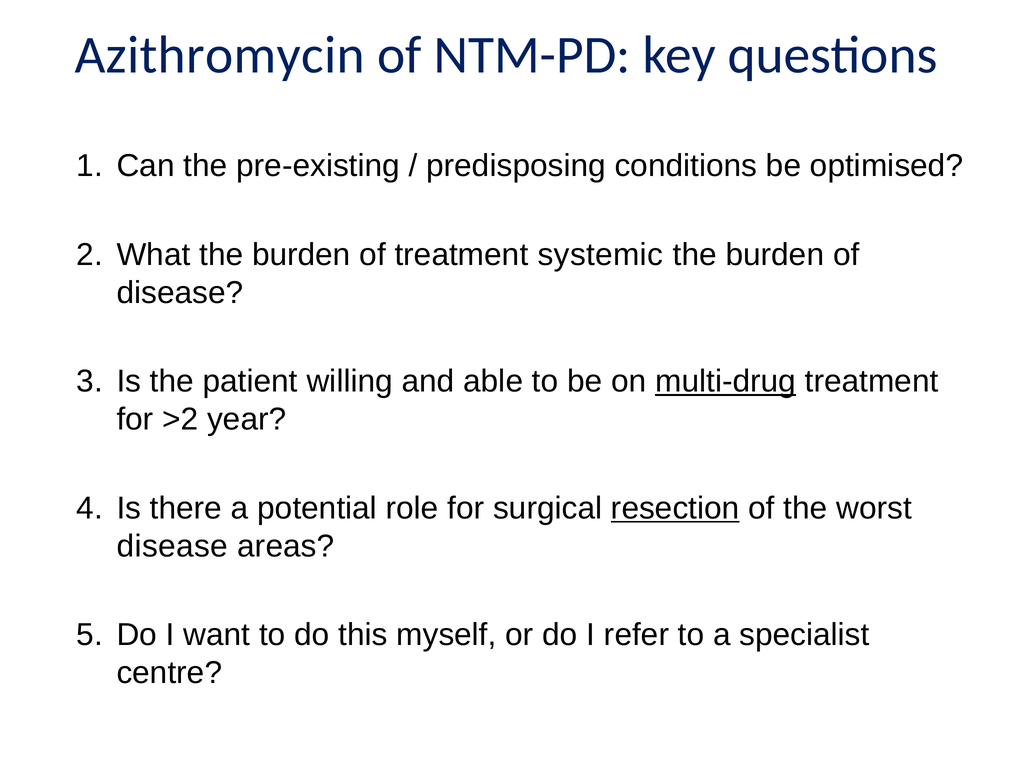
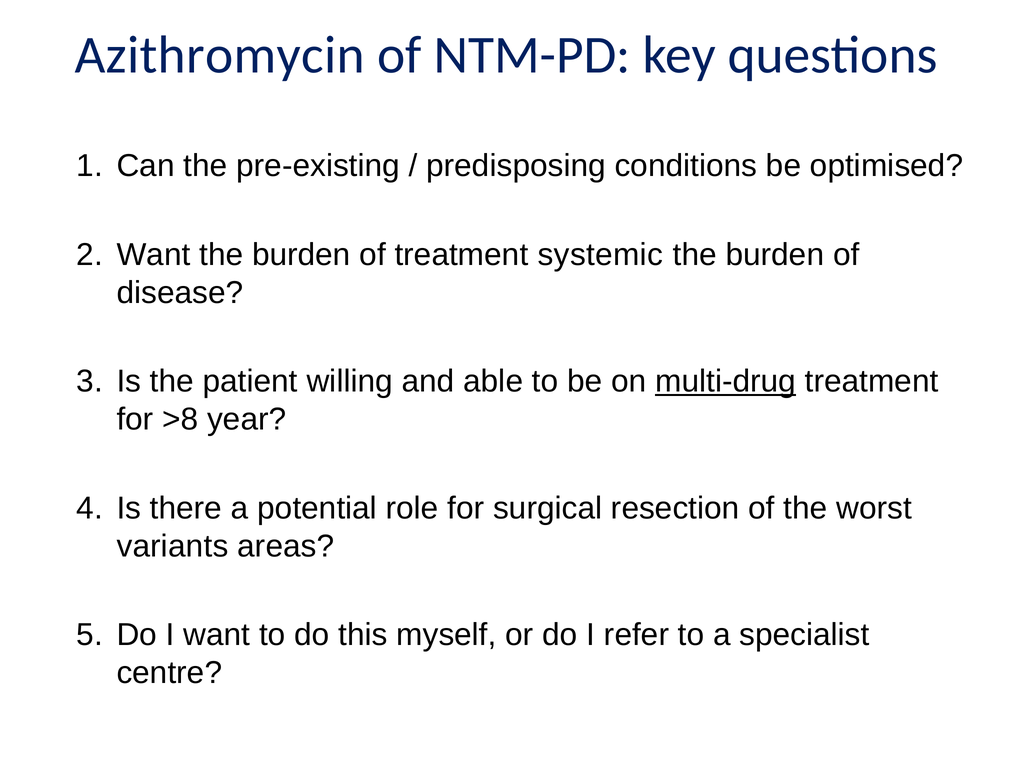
What at (153, 255): What -> Want
>2: >2 -> >8
resection underline: present -> none
disease at (172, 546): disease -> variants
